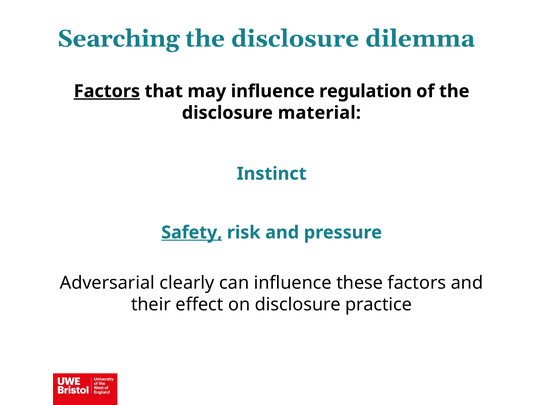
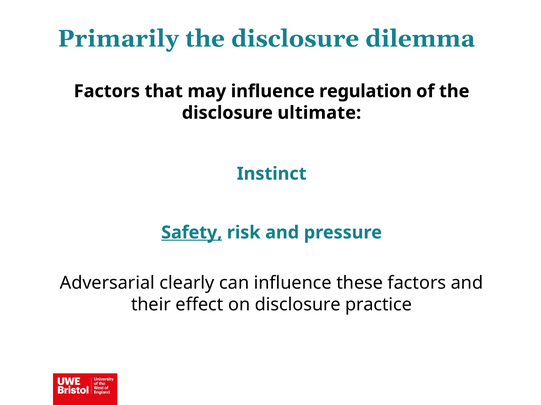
Searching: Searching -> Primarily
Factors at (107, 91) underline: present -> none
material: material -> ultimate
